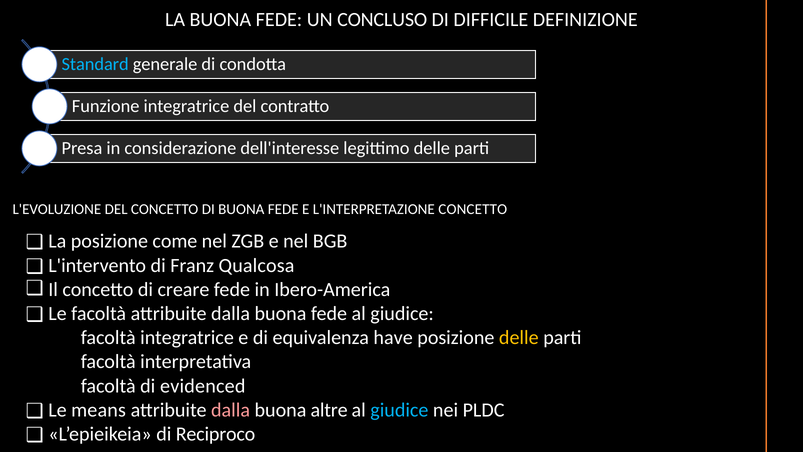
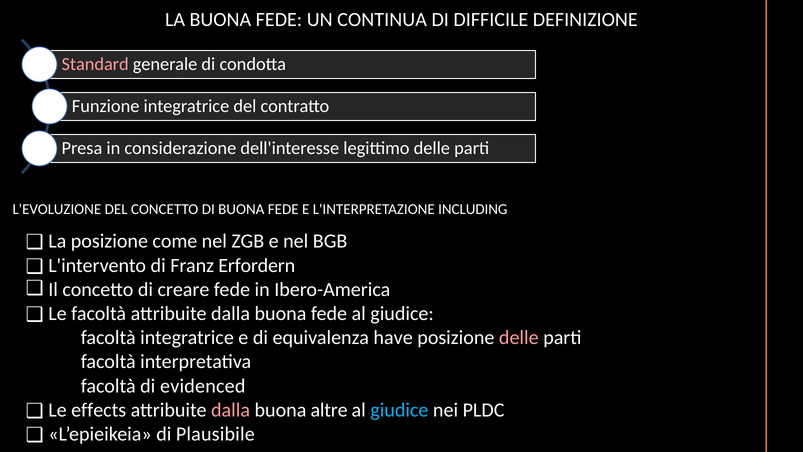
CONCLUSO: CONCLUSO -> CONTINUA
Standard colour: light blue -> pink
L'INTERPRETAZIONE CONCETTO: CONCETTO -> INCLUDING
Qualcosa: Qualcosa -> Erfordern
delle at (519, 337) colour: yellow -> pink
means: means -> effects
Reciproco: Reciproco -> Plausibile
